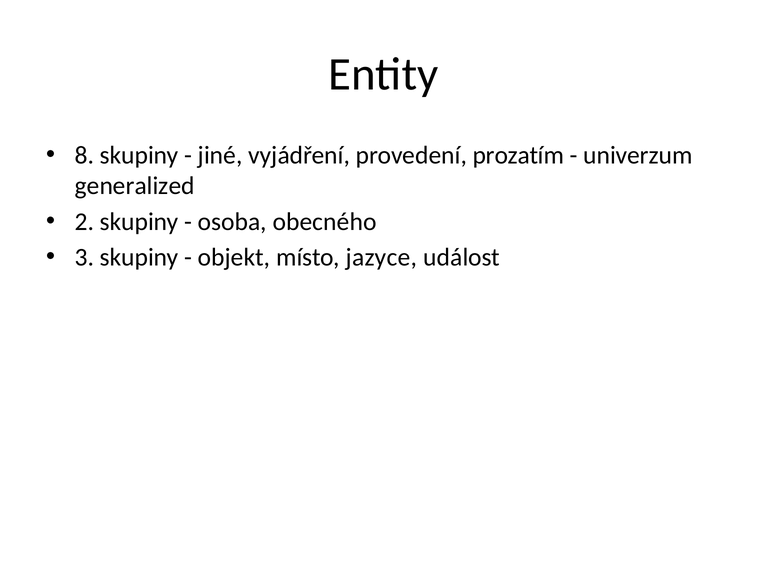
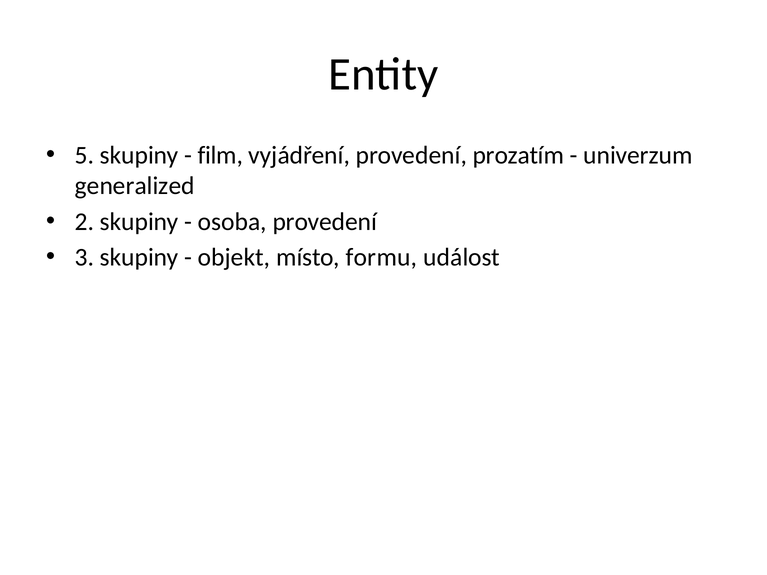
8: 8 -> 5
jiné: jiné -> film
osoba obecného: obecného -> provedení
jazyce: jazyce -> formu
